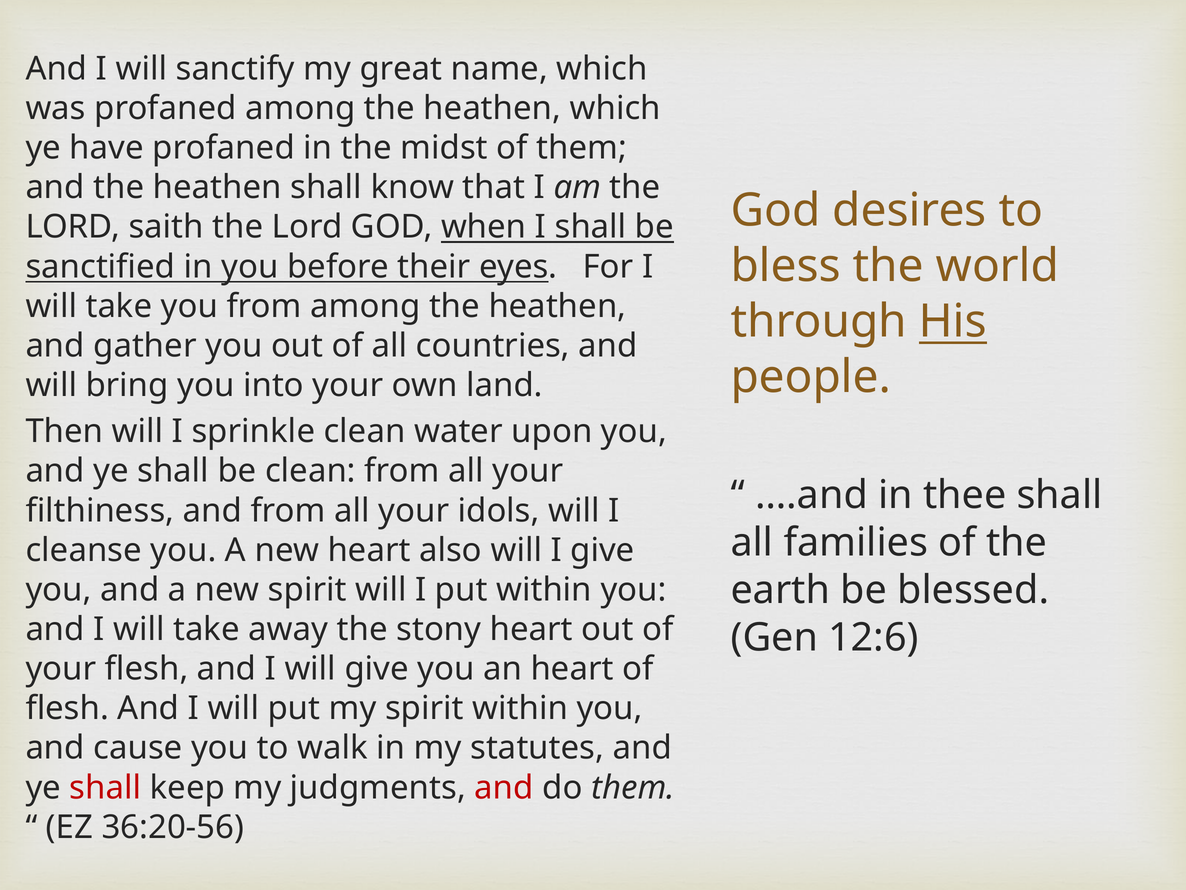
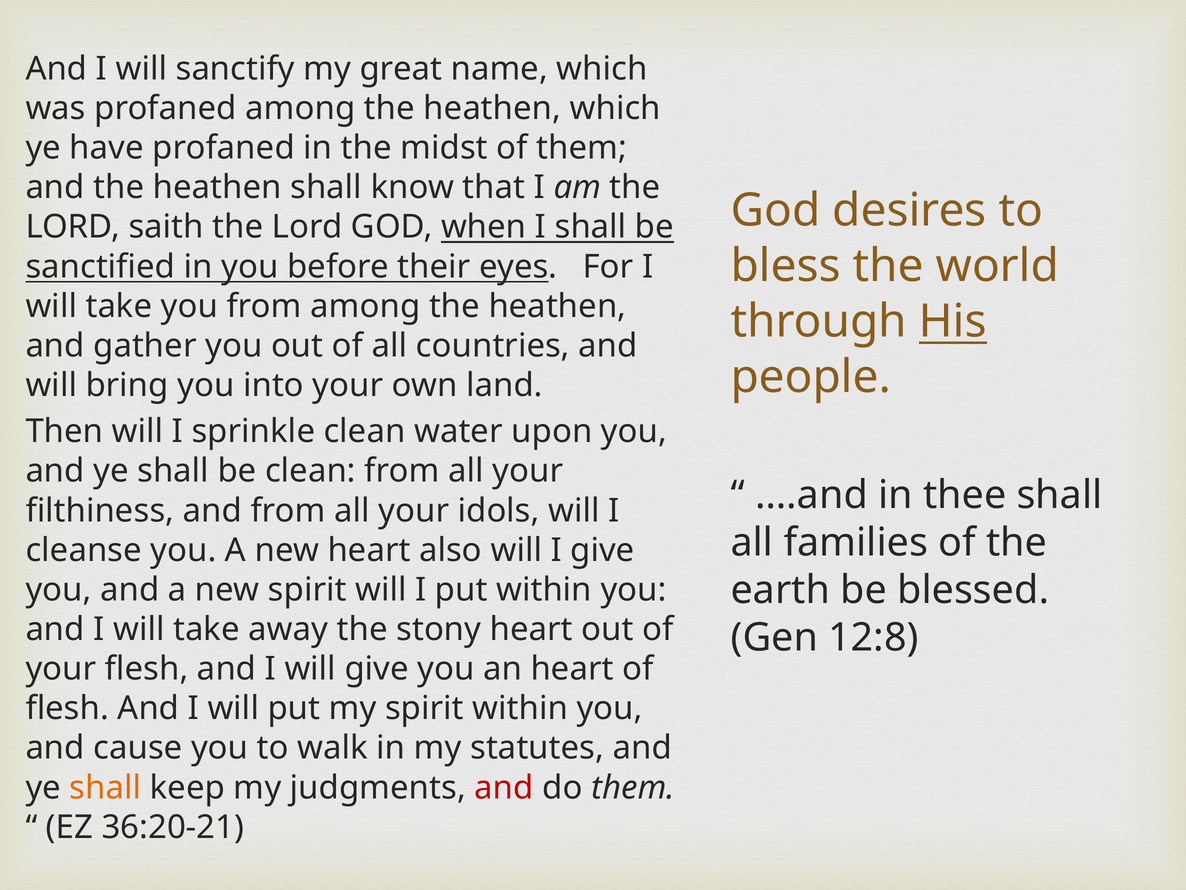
12:6: 12:6 -> 12:8
shall at (105, 787) colour: red -> orange
36:20-56: 36:20-56 -> 36:20-21
